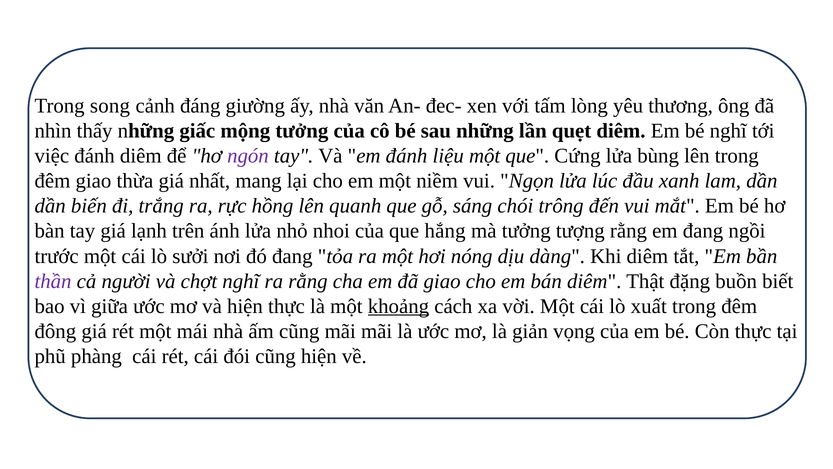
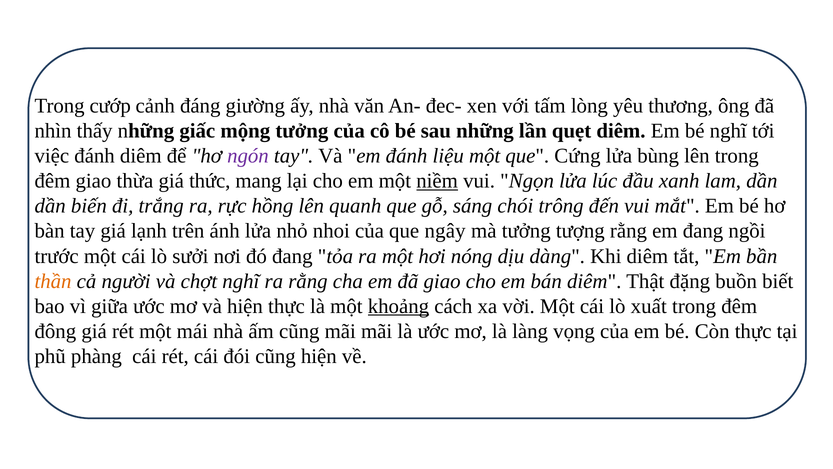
song: song -> cướp
nhất: nhất -> thức
niềm underline: none -> present
hắng: hắng -> ngây
thần colour: purple -> orange
giản: giản -> làng
